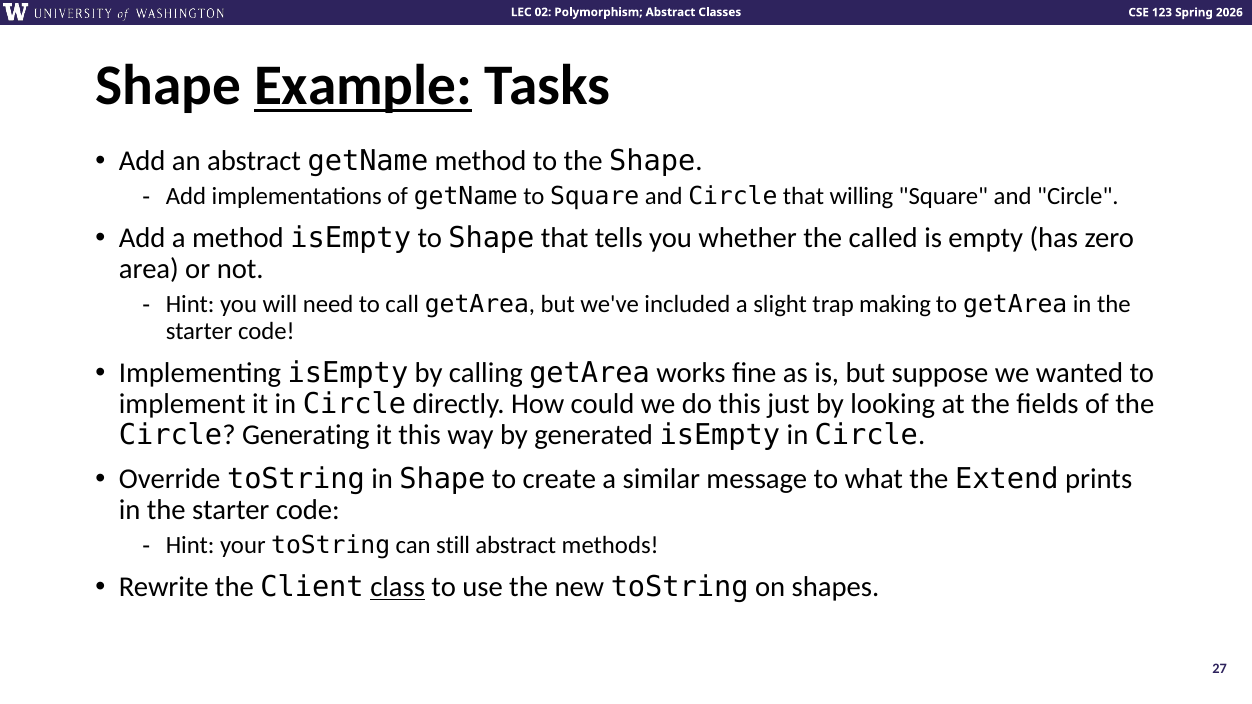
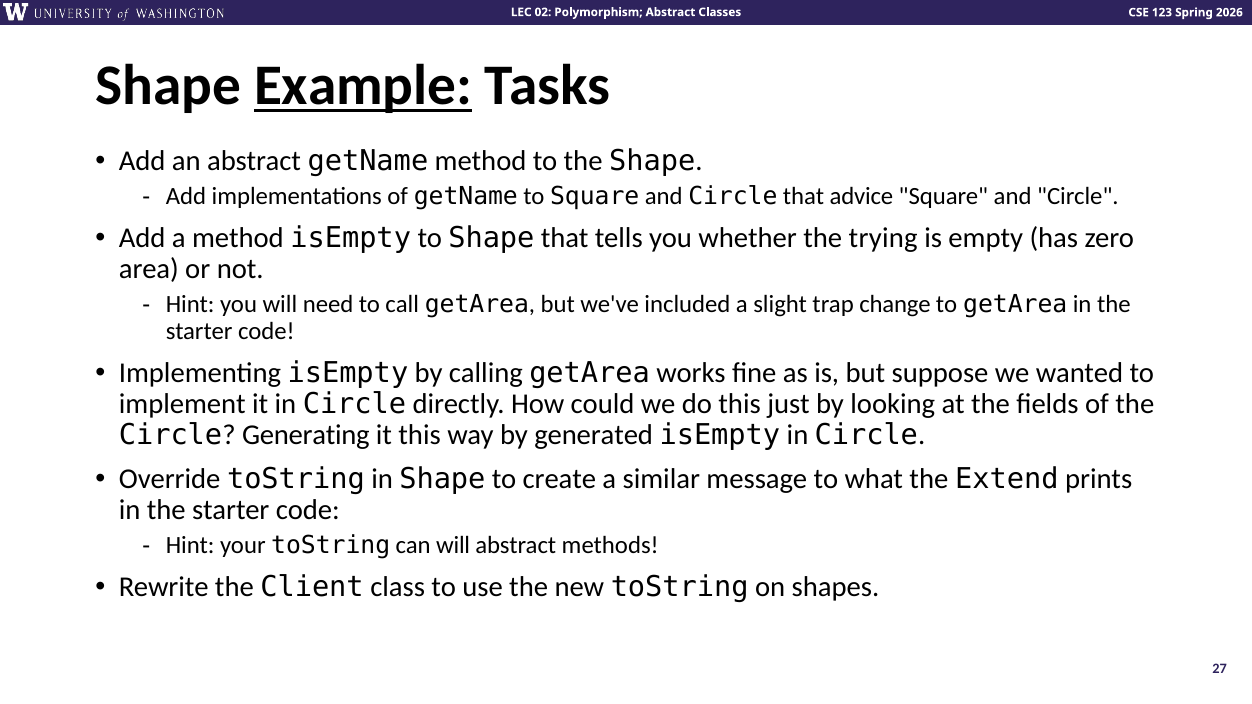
willing: willing -> advice
called: called -> trying
making: making -> change
can still: still -> will
class underline: present -> none
